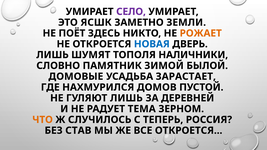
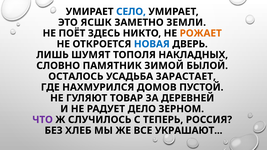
СЕЛО colour: purple -> blue
НАЛИЧНИКИ: НАЛИЧНИКИ -> НАКЛАДНЫХ
ДОМОВЫЕ: ДОМОВЫЕ -> ОСТАЛОСЬ
ГУЛЯЮТ ЛИШЬ: ЛИШЬ -> ТОВАР
ТЕМА: ТЕМА -> ДЕЛО
ЧТО colour: orange -> purple
СТАВ: СТАВ -> ХЛЕБ
ВСЕ ОТКРОЕТСЯ: ОТКРОЕТСЯ -> УКРАШАЮТ
